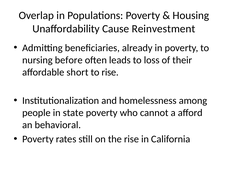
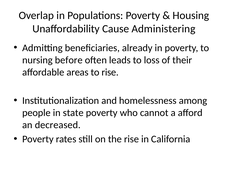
Reinvestment: Reinvestment -> Administering
short: short -> areas
behavioral: behavioral -> decreased
